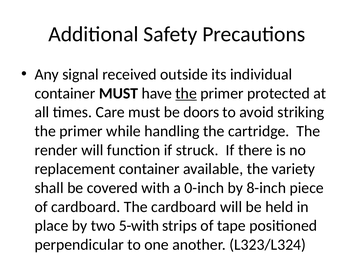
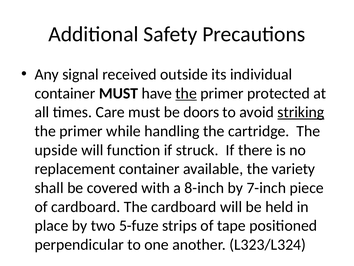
striking underline: none -> present
render: render -> upside
0-inch: 0-inch -> 8-inch
8-inch: 8-inch -> 7-inch
5-with: 5-with -> 5-fuze
